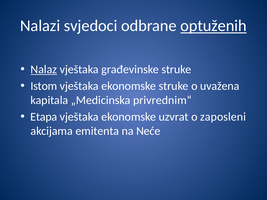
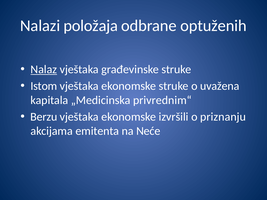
svjedoci: svjedoci -> položaja
optuženih underline: present -> none
Etapa: Etapa -> Berzu
uzvrat: uzvrat -> izvršili
zaposleni: zaposleni -> priznanju
